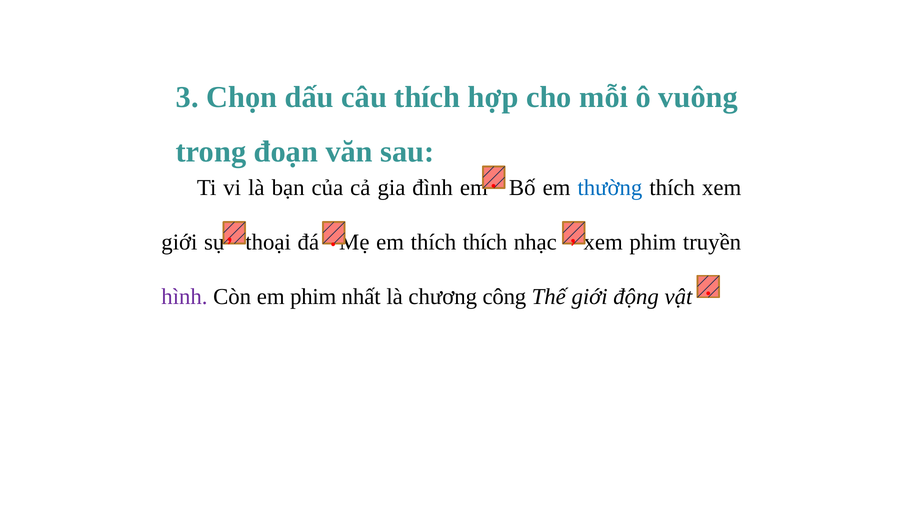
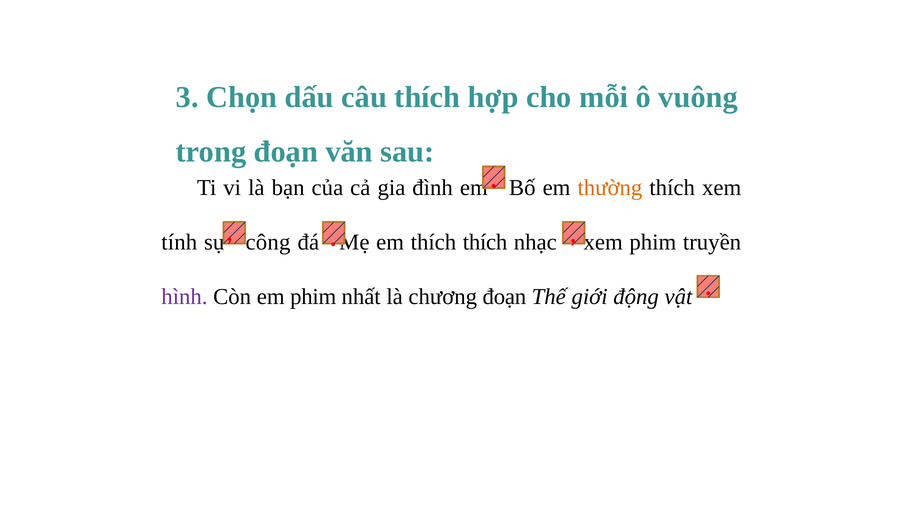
thường colour: blue -> orange
giới at (179, 242): giới -> tính
thoại: thoại -> công
chương công: công -> đoạn
